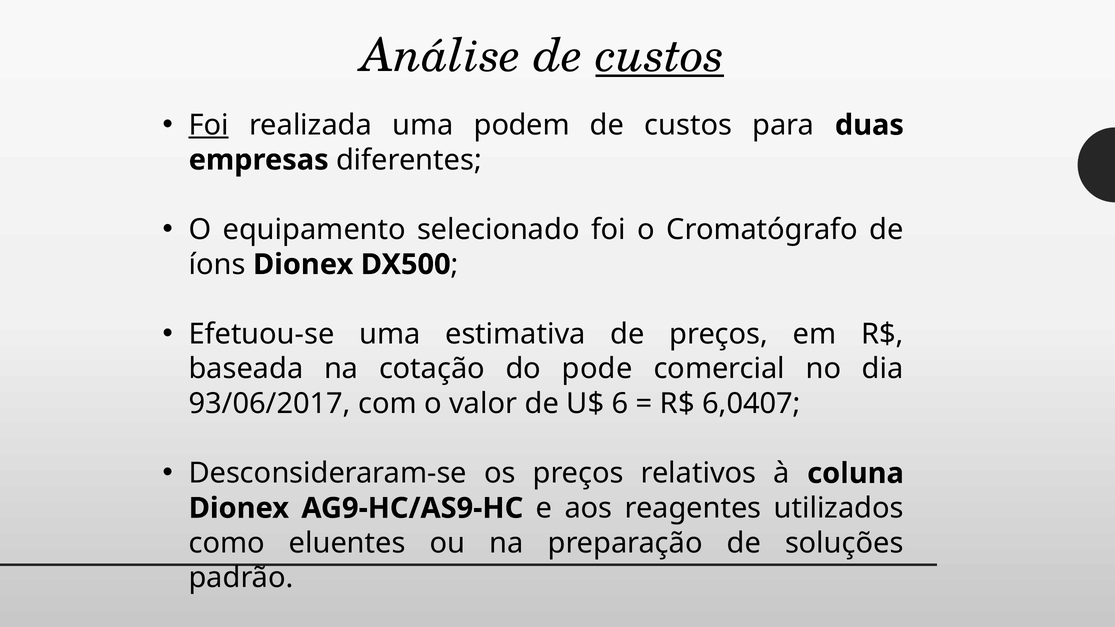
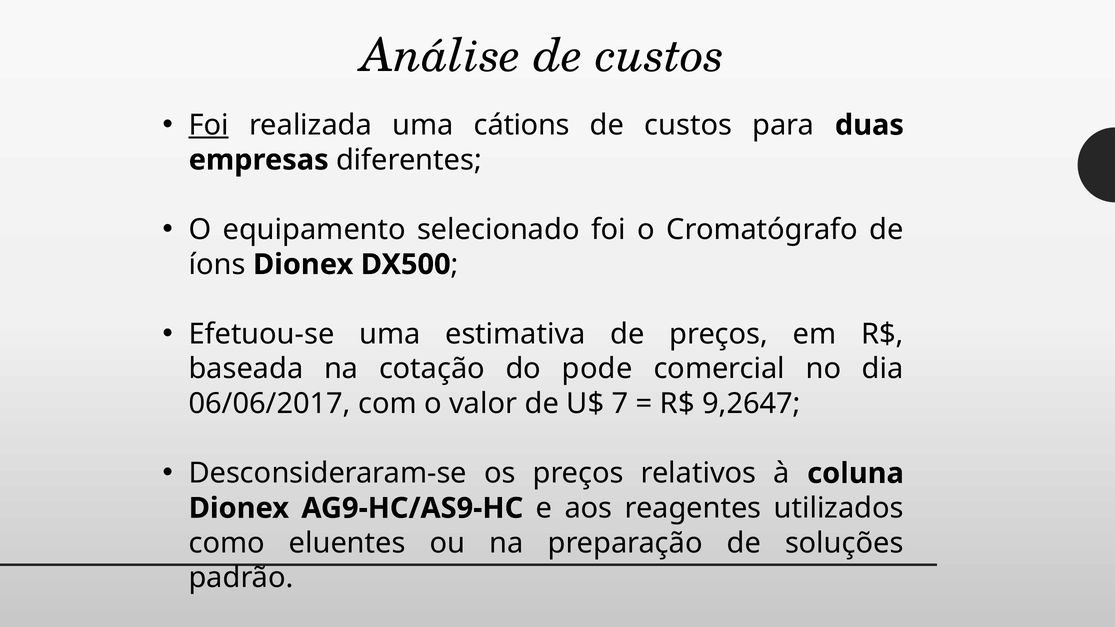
custos at (660, 56) underline: present -> none
podem: podem -> cátions
93/06/2017: 93/06/2017 -> 06/06/2017
6: 6 -> 7
6,0407: 6,0407 -> 9,2647
